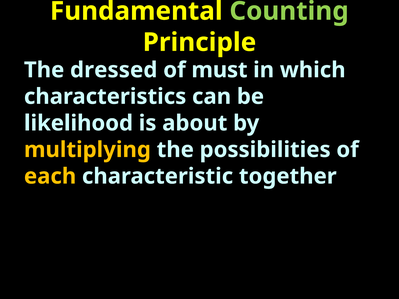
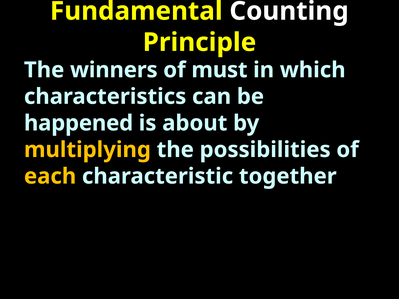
Counting colour: light green -> white
dressed: dressed -> winners
likelihood: likelihood -> happened
